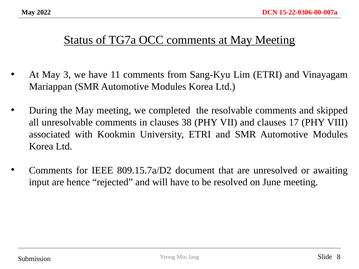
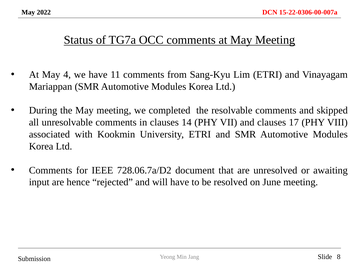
3: 3 -> 4
38: 38 -> 14
809.15.7a/D2: 809.15.7a/D2 -> 728.06.7a/D2
